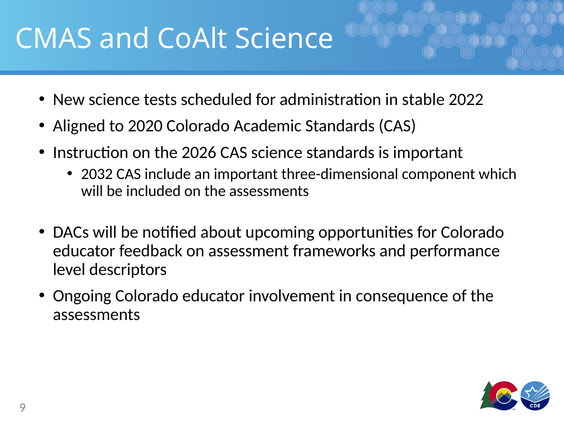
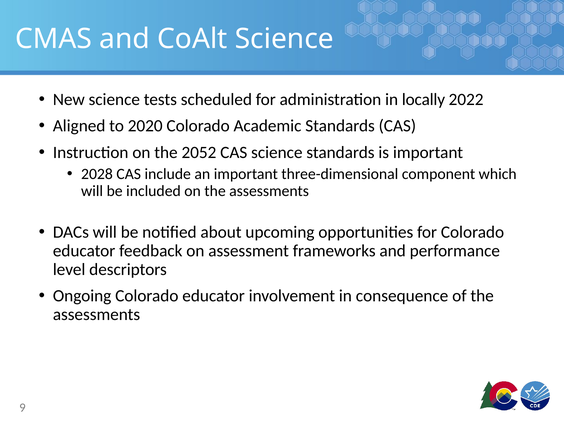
stable: stable -> locally
2026: 2026 -> 2052
2032: 2032 -> 2028
